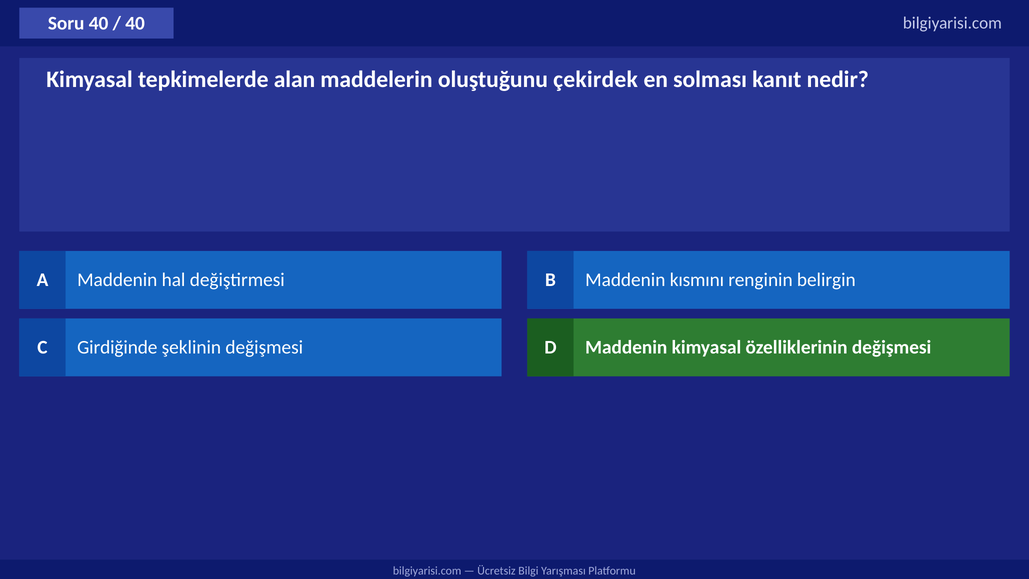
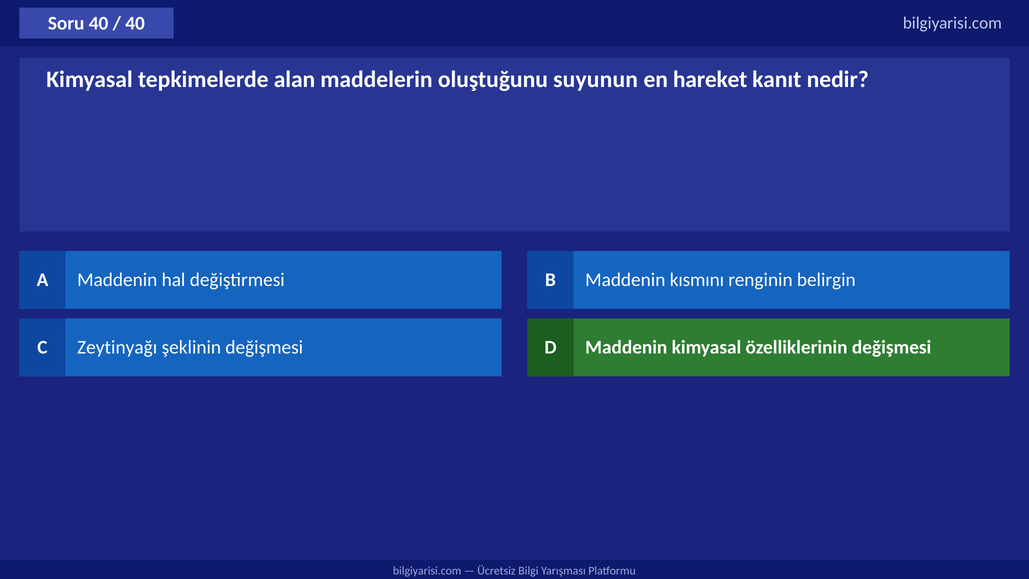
çekirdek: çekirdek -> suyunun
solması: solması -> hareket
Girdiğinde: Girdiğinde -> Zeytinyağı
